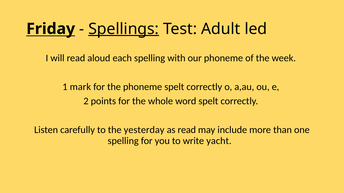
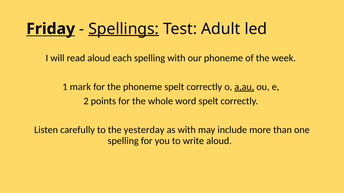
a,au underline: none -> present
as read: read -> with
write yacht: yacht -> aloud
